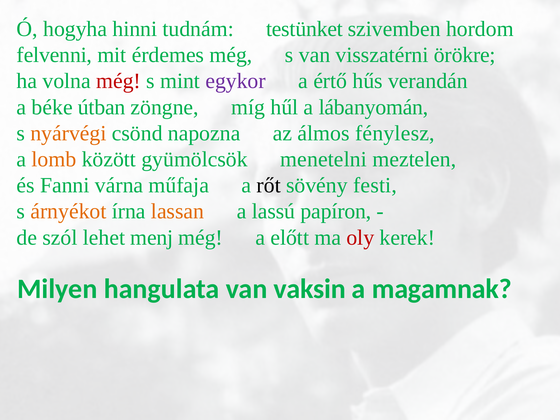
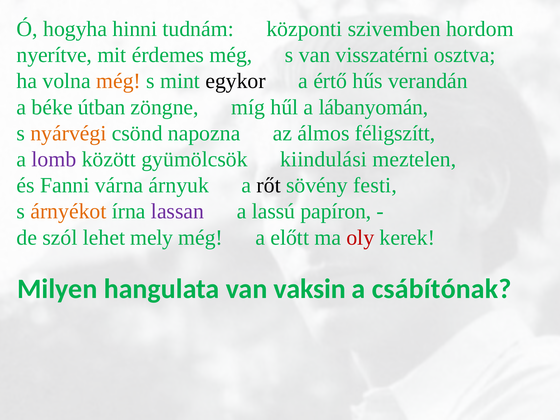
testünket: testünket -> központi
felvenni: felvenni -> nyerítve
örökre: örökre -> osztva
még at (119, 81) colour: red -> orange
egykor colour: purple -> black
fénylesz: fénylesz -> féligszítt
lomb colour: orange -> purple
menetelni: menetelni -> kiindulási
műfaja: műfaja -> árnyuk
lassan colour: orange -> purple
menj: menj -> mely
magamnak: magamnak -> csábítónak
